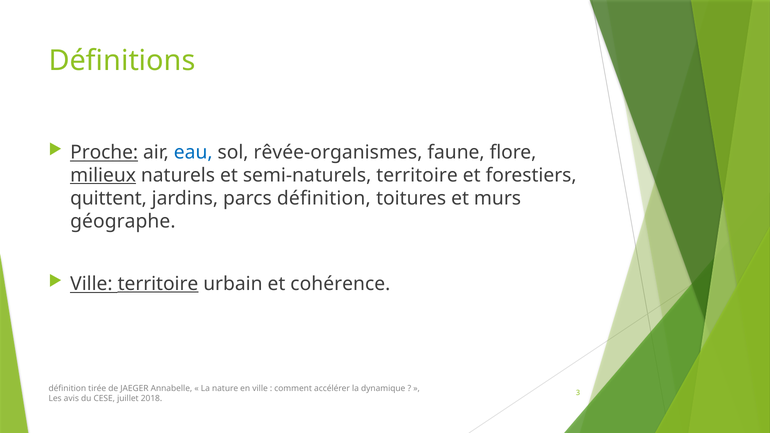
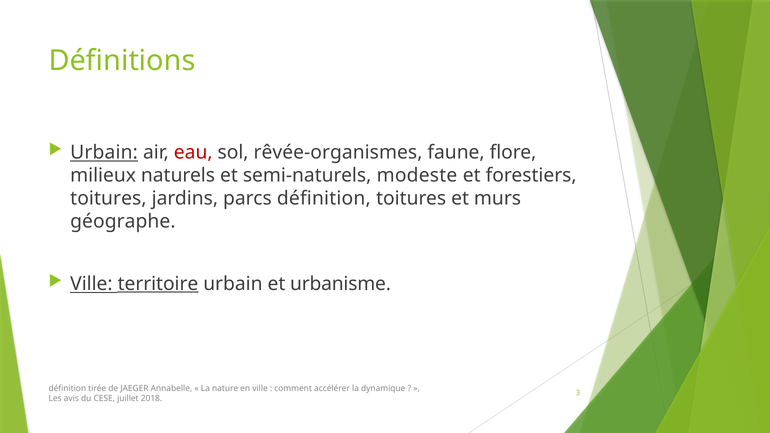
Proche at (104, 152): Proche -> Urbain
eau colour: blue -> red
milieux underline: present -> none
semi-naturels territoire: territoire -> modeste
quittent at (109, 198): quittent -> toitures
cohérence: cohérence -> urbanisme
